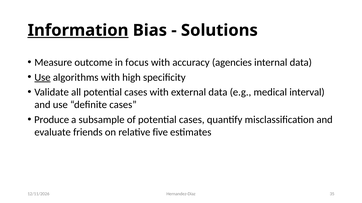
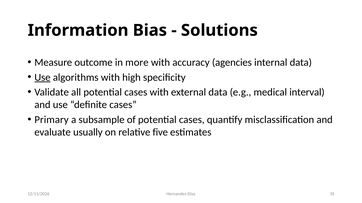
Information underline: present -> none
focus: focus -> more
Produce: Produce -> Primary
friends: friends -> usually
